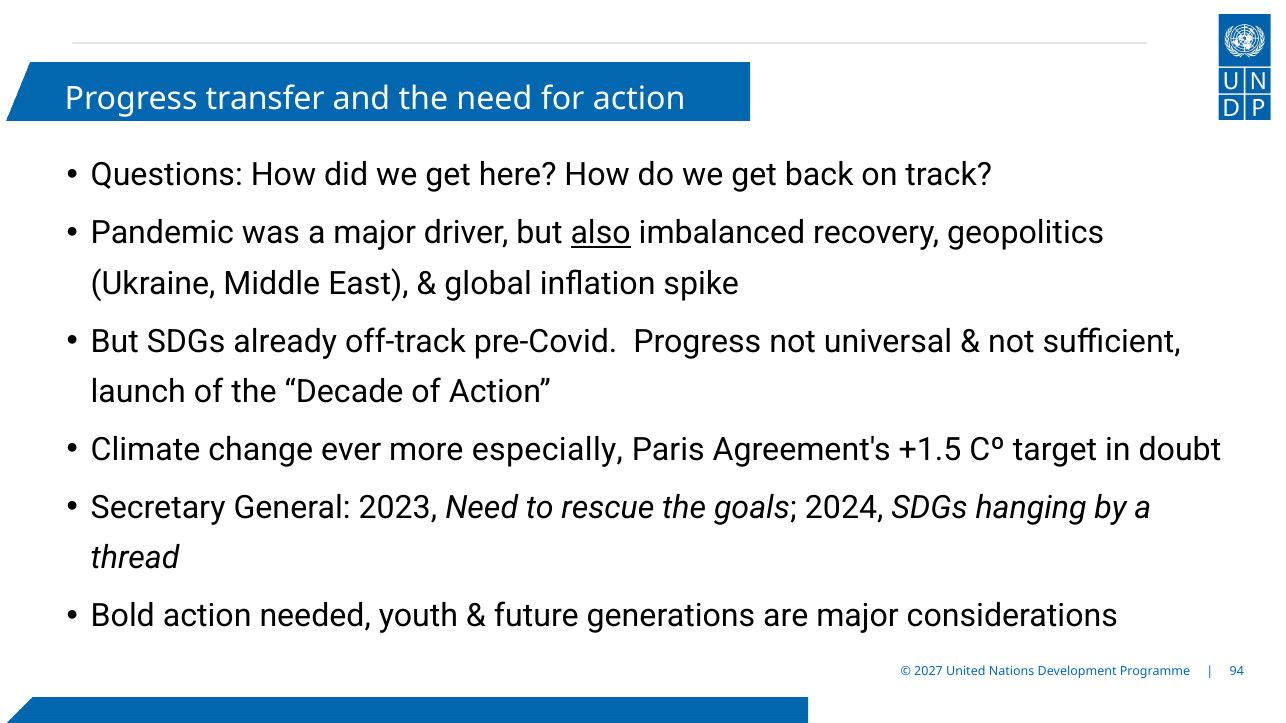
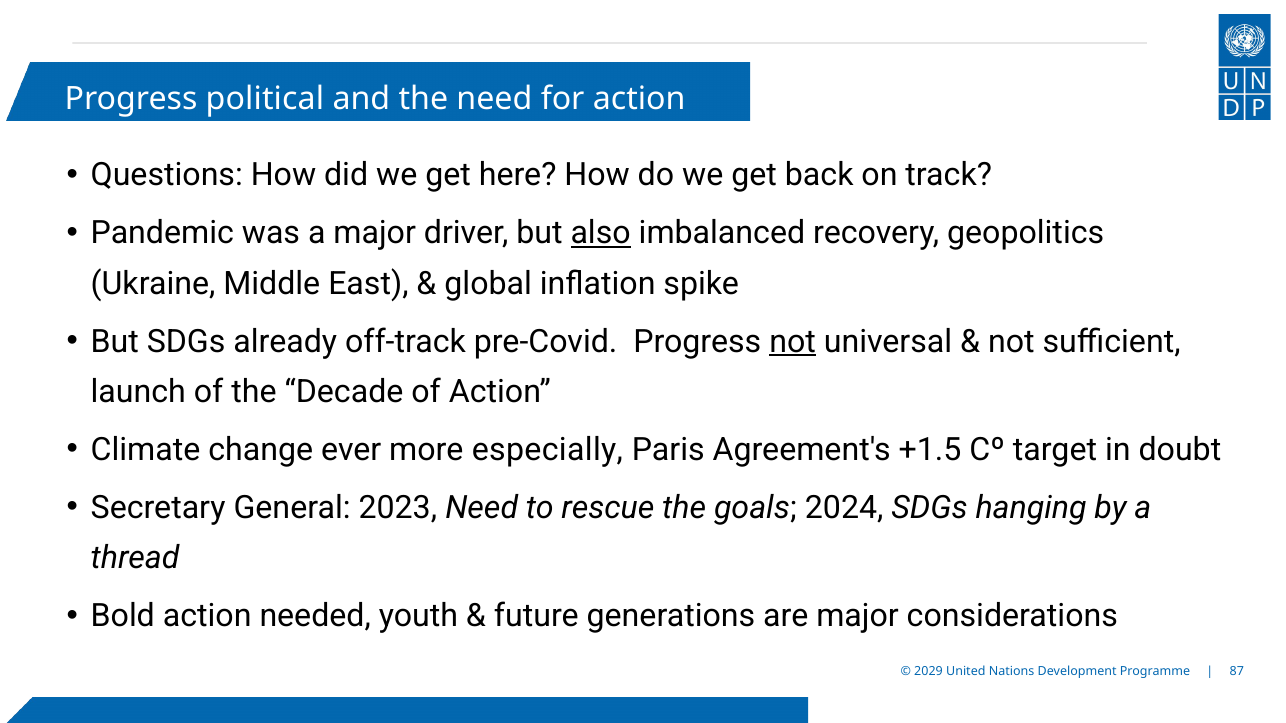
transfer: transfer -> political
not at (793, 342) underline: none -> present
2027: 2027 -> 2029
94: 94 -> 87
